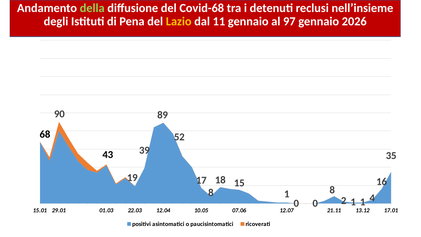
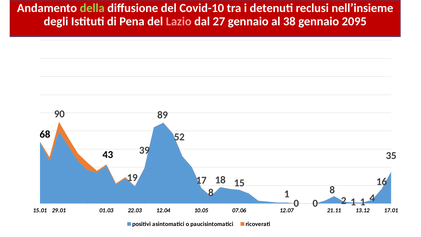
Covid-68: Covid-68 -> Covid-10
Lazio colour: yellow -> pink
11: 11 -> 27
97: 97 -> 38
2026: 2026 -> 2095
